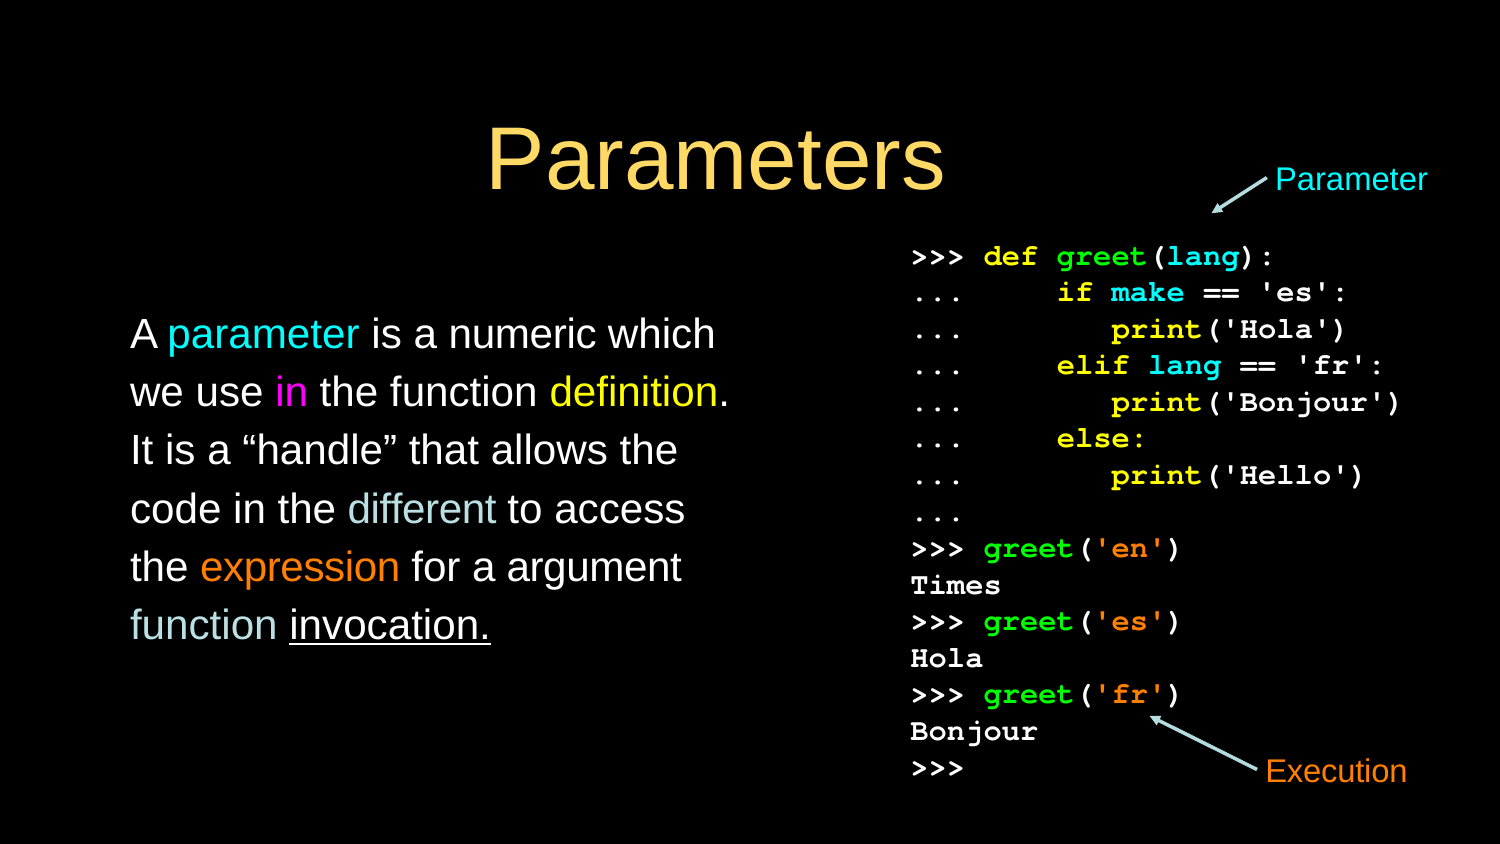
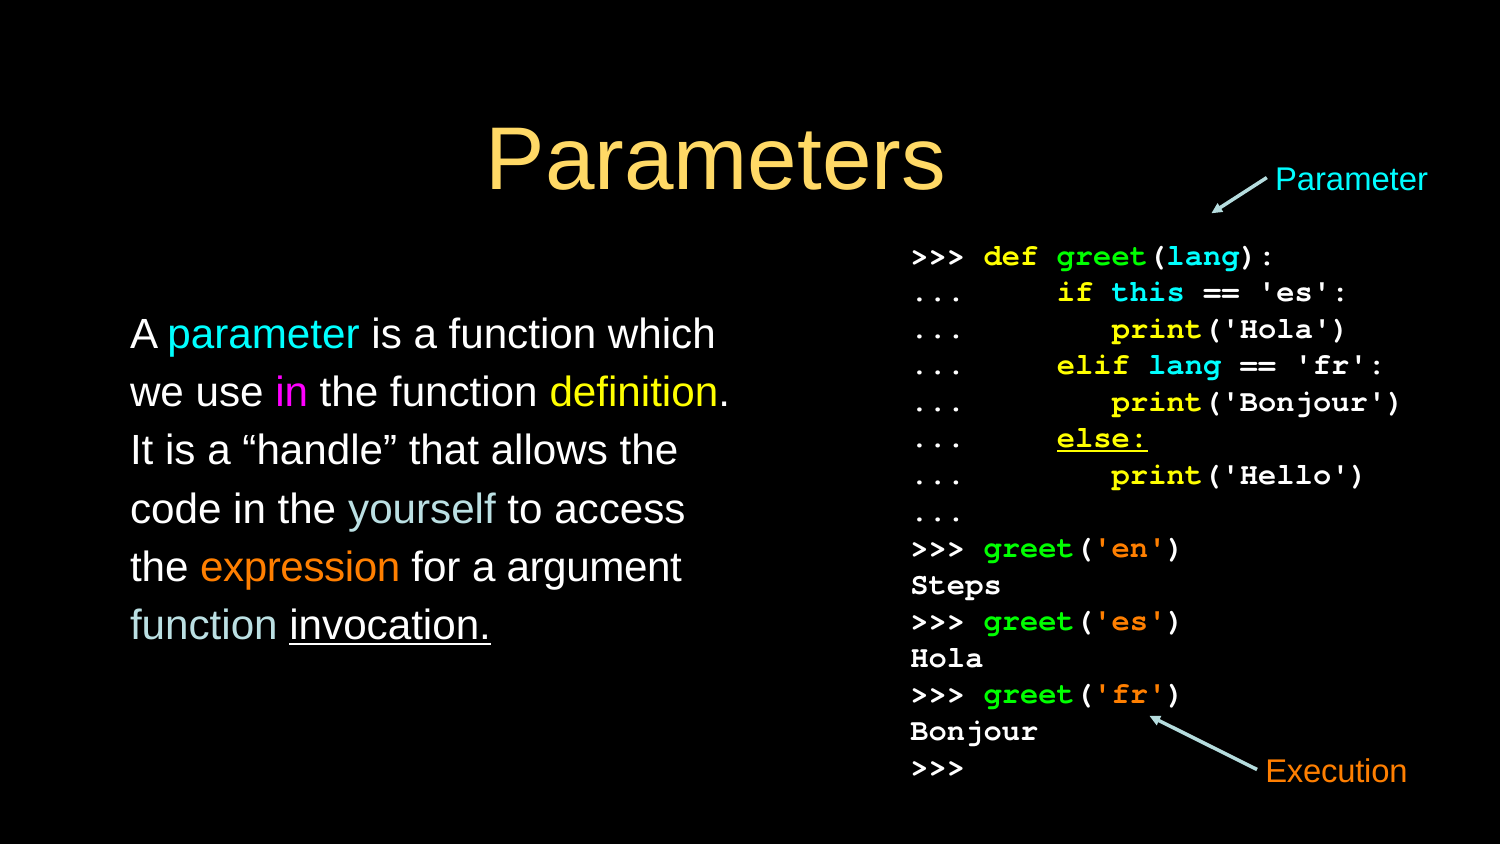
make: make -> this
a numeric: numeric -> function
else underline: none -> present
different: different -> yourself
Times: Times -> Steps
